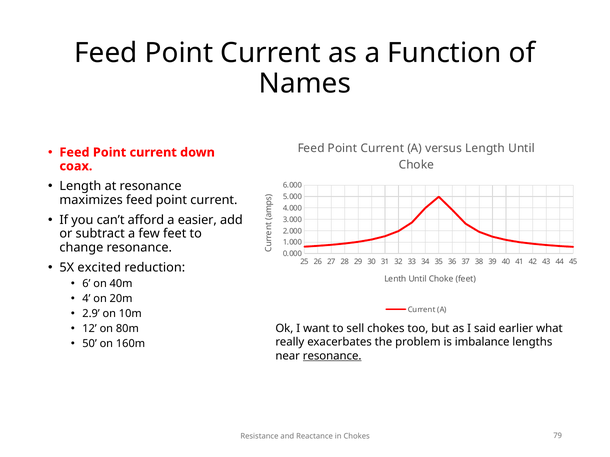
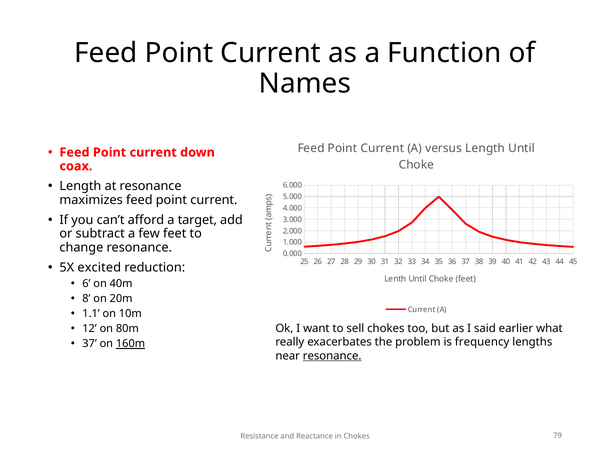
easier: easier -> target
4: 4 -> 8
2.9: 2.9 -> 1.1
50 at (90, 344): 50 -> 37
160m underline: none -> present
imbalance: imbalance -> frequency
